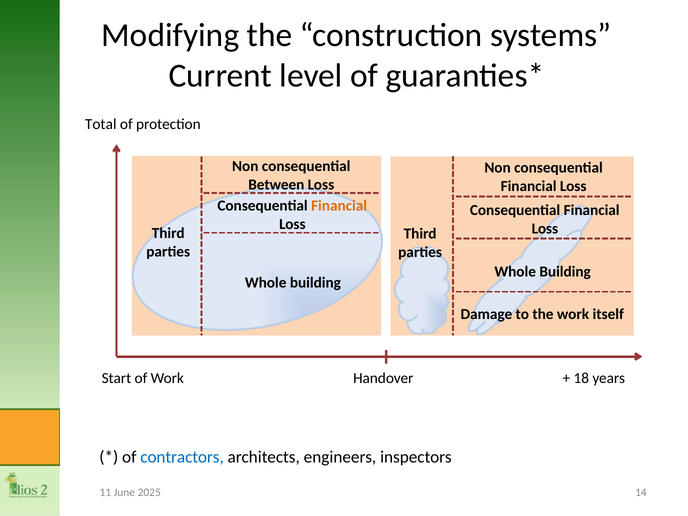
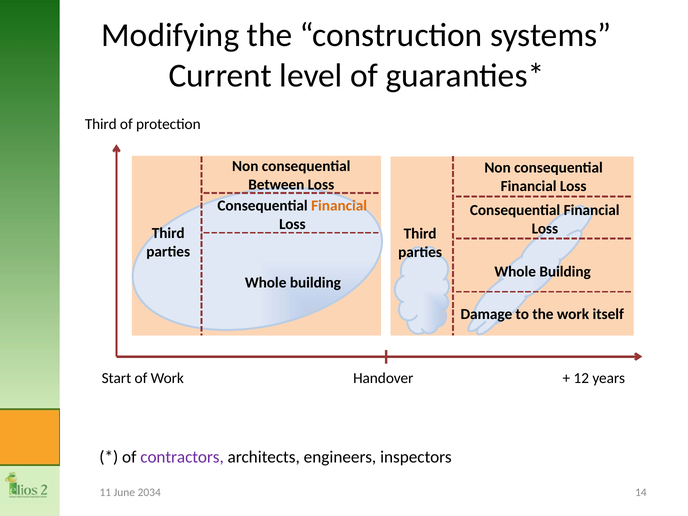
Total at (101, 124): Total -> Third
18: 18 -> 12
contractors colour: blue -> purple
2025: 2025 -> 2034
